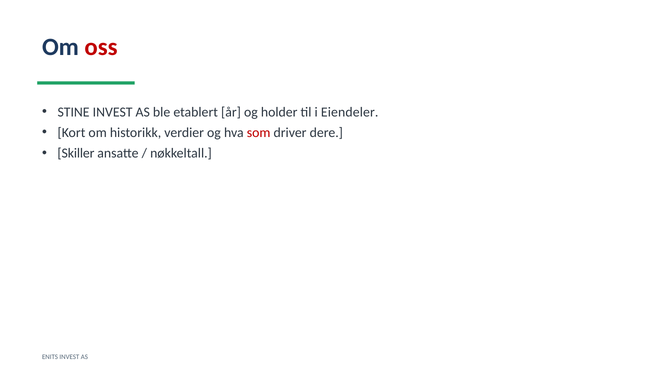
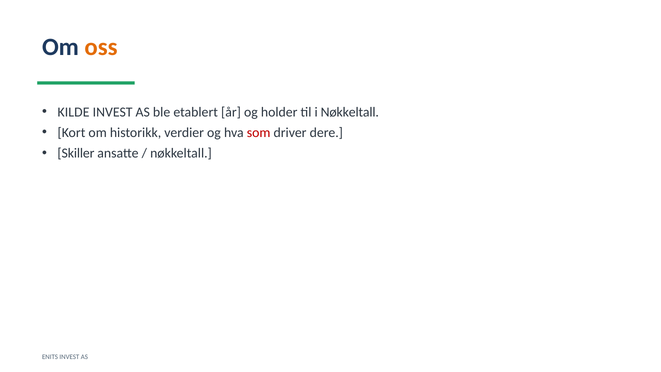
oss colour: red -> orange
STINE: STINE -> KILDE
i Eiendeler: Eiendeler -> Nøkkeltall
